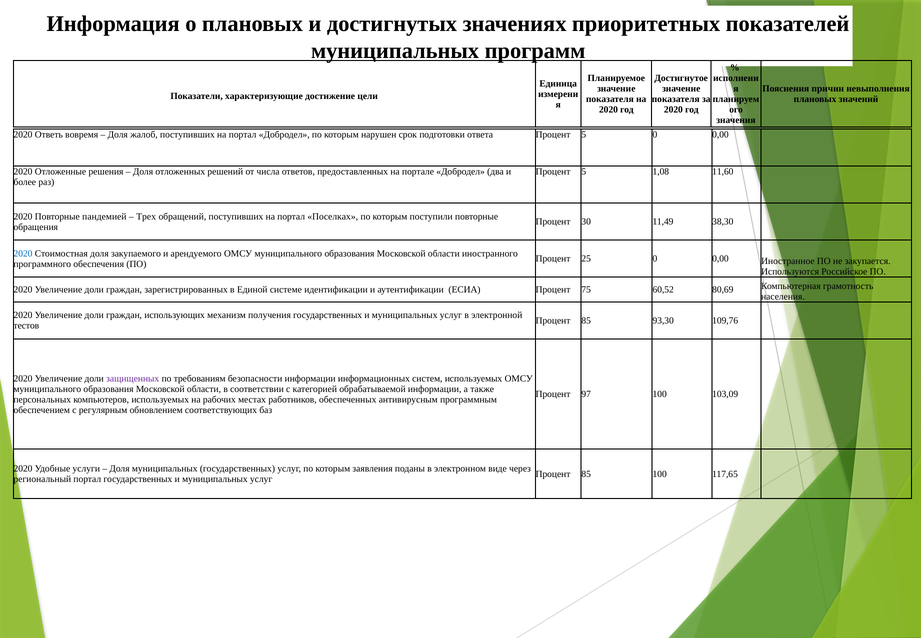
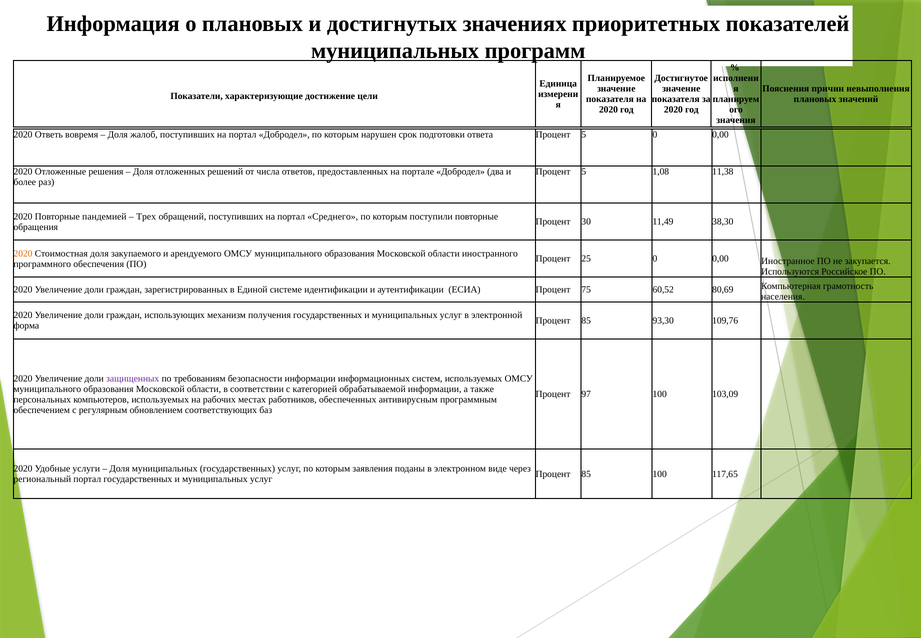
11,60: 11,60 -> 11,38
Поселках: Поселках -> Среднего
2020 at (23, 253) colour: blue -> orange
тестов: тестов -> форма
